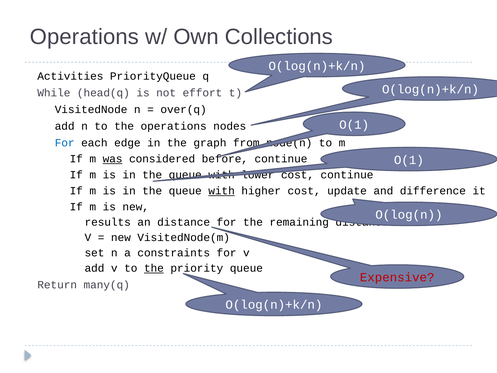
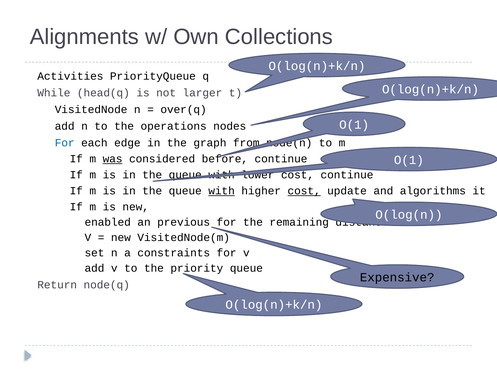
Operations at (84, 37): Operations -> Alignments
effort: effort -> larger
cost at (304, 191) underline: none -> present
difference: difference -> algorithms
results: results -> enabled
an distance: distance -> previous
the at (154, 268) underline: present -> none
Expensive colour: red -> black
many(q: many(q -> node(q
